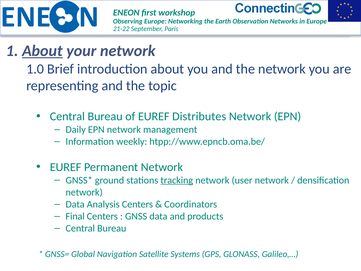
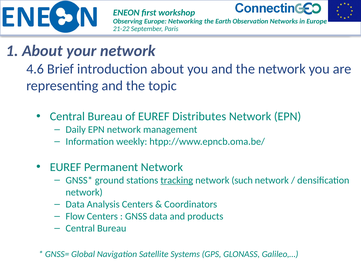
About at (42, 51) underline: present -> none
1.0: 1.0 -> 4.6
user: user -> such
Final: Final -> Flow
